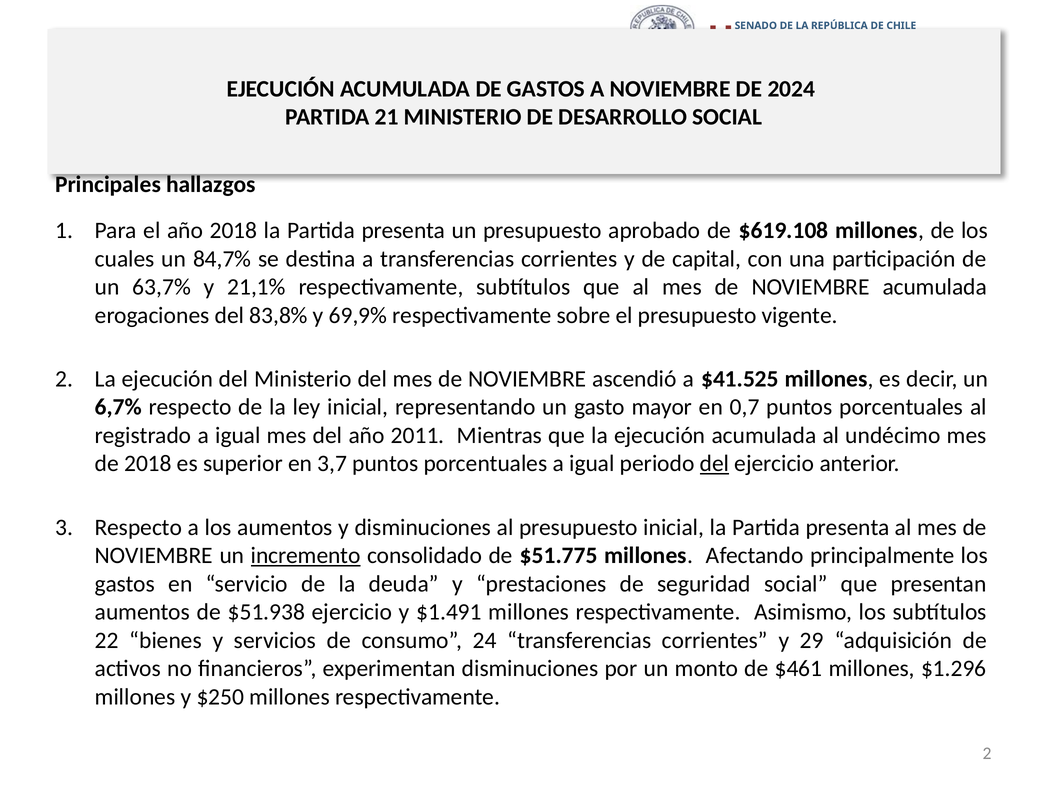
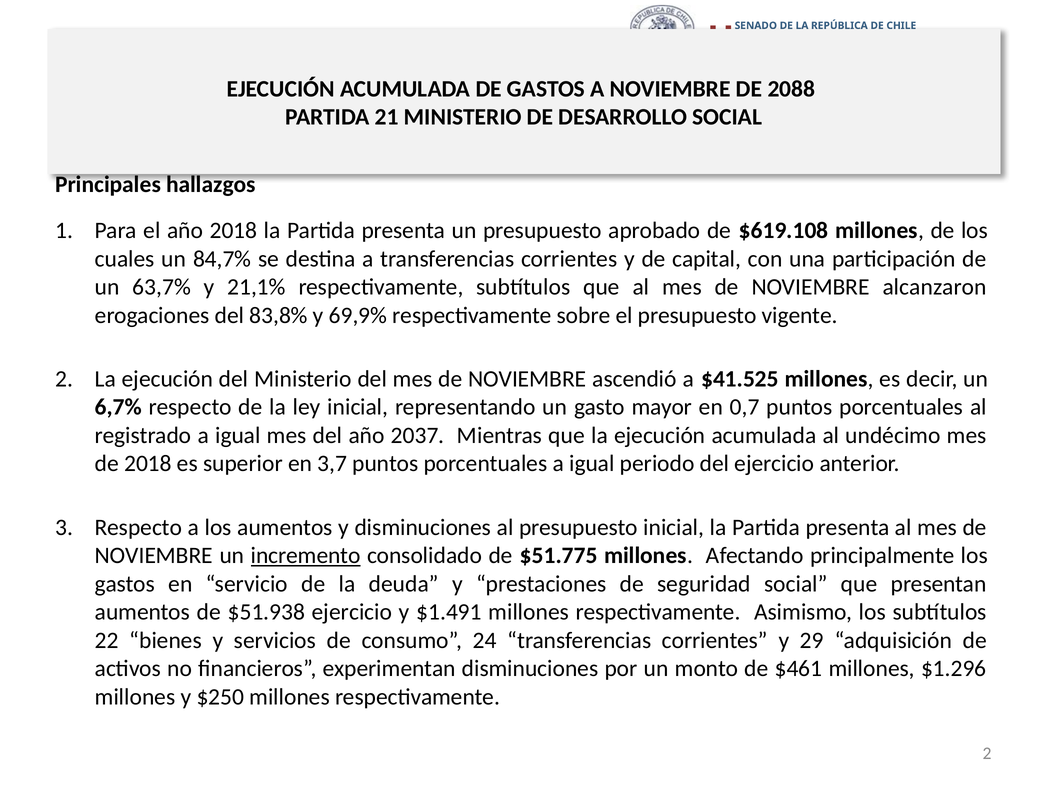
2024: 2024 -> 2088
NOVIEMBRE acumulada: acumulada -> alcanzaron
2011: 2011 -> 2037
del at (714, 464) underline: present -> none
